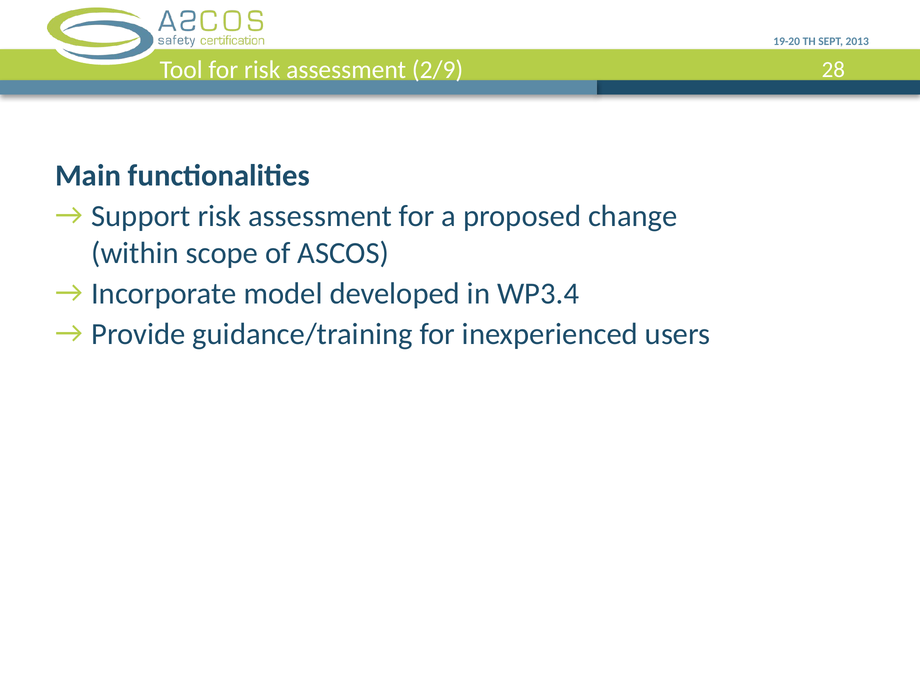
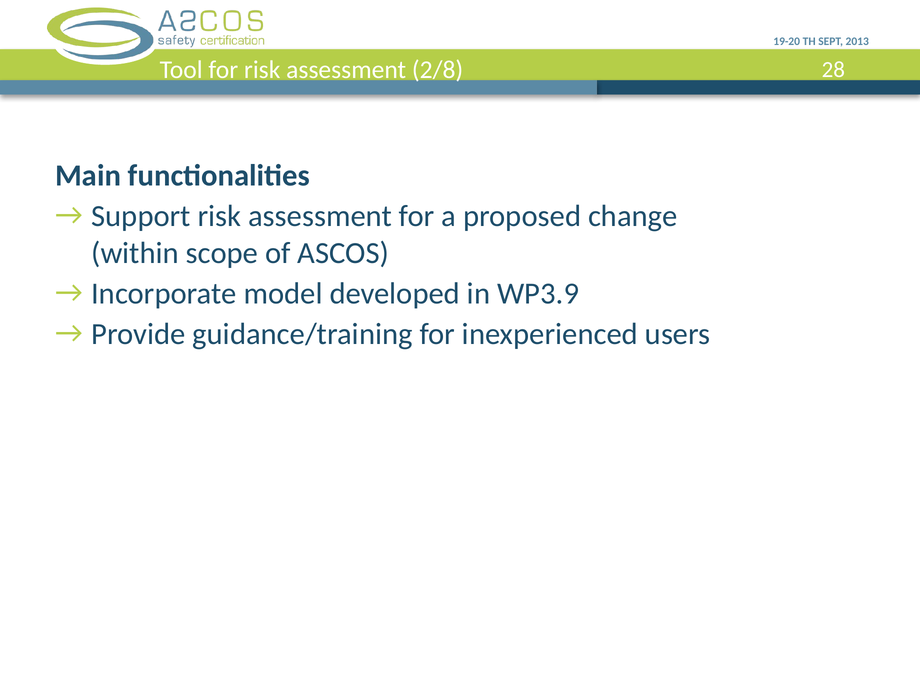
2/9: 2/9 -> 2/8
WP3.4: WP3.4 -> WP3.9
